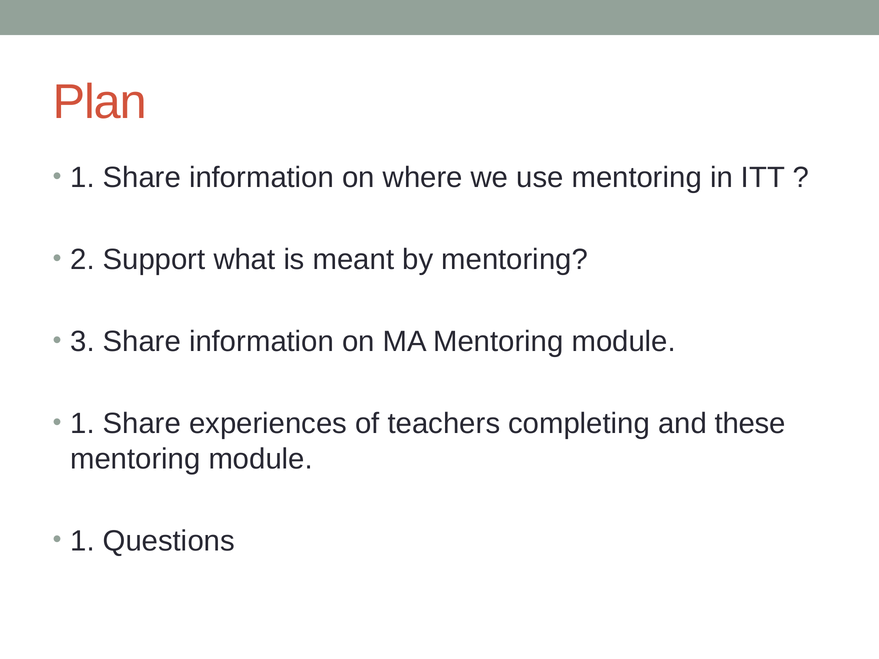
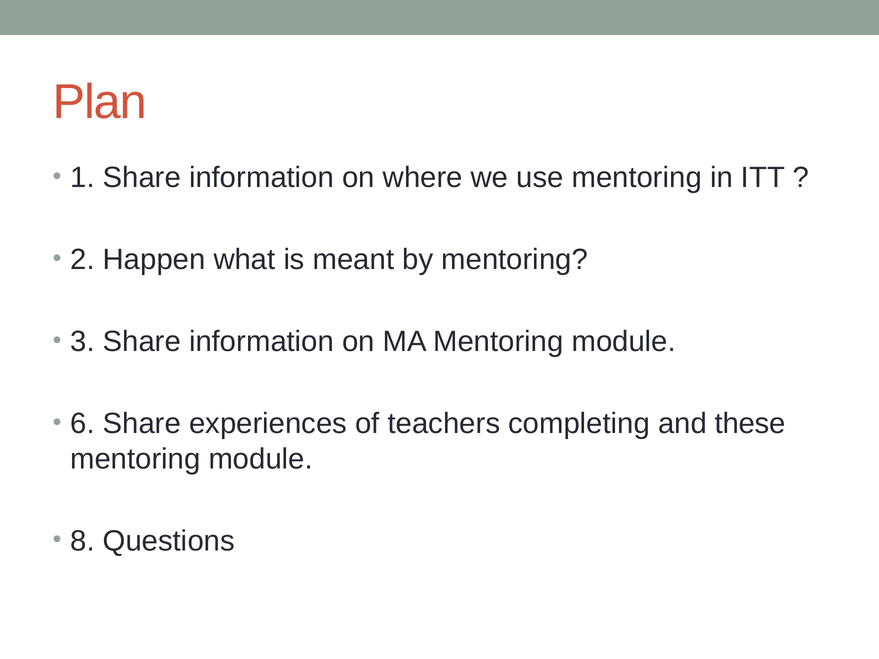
Support: Support -> Happen
1 at (83, 424): 1 -> 6
1 at (83, 541): 1 -> 8
